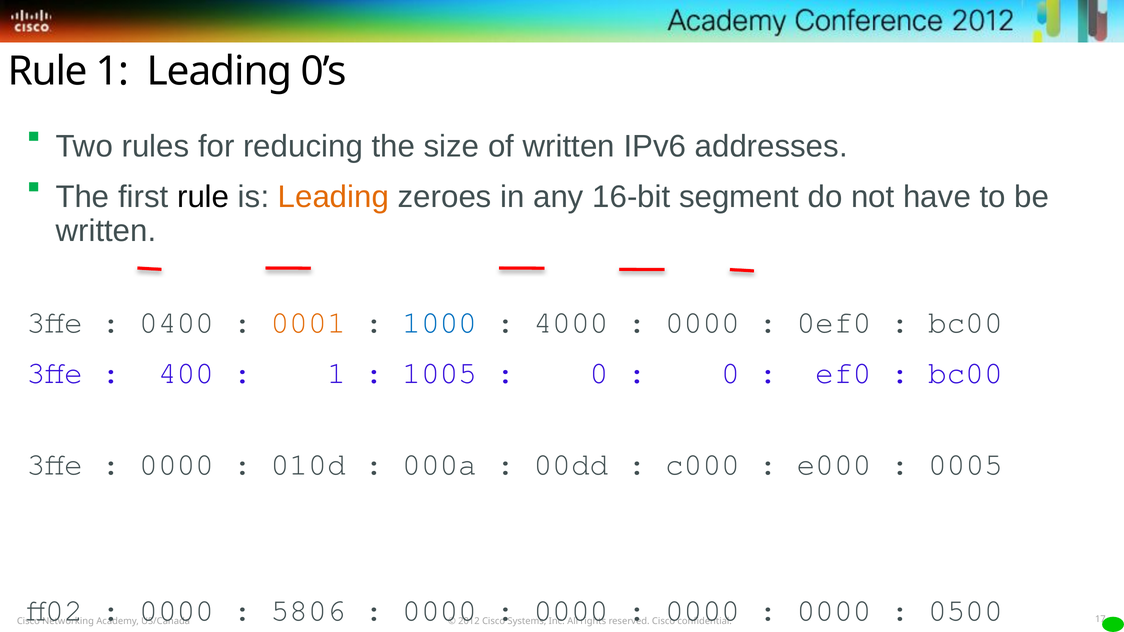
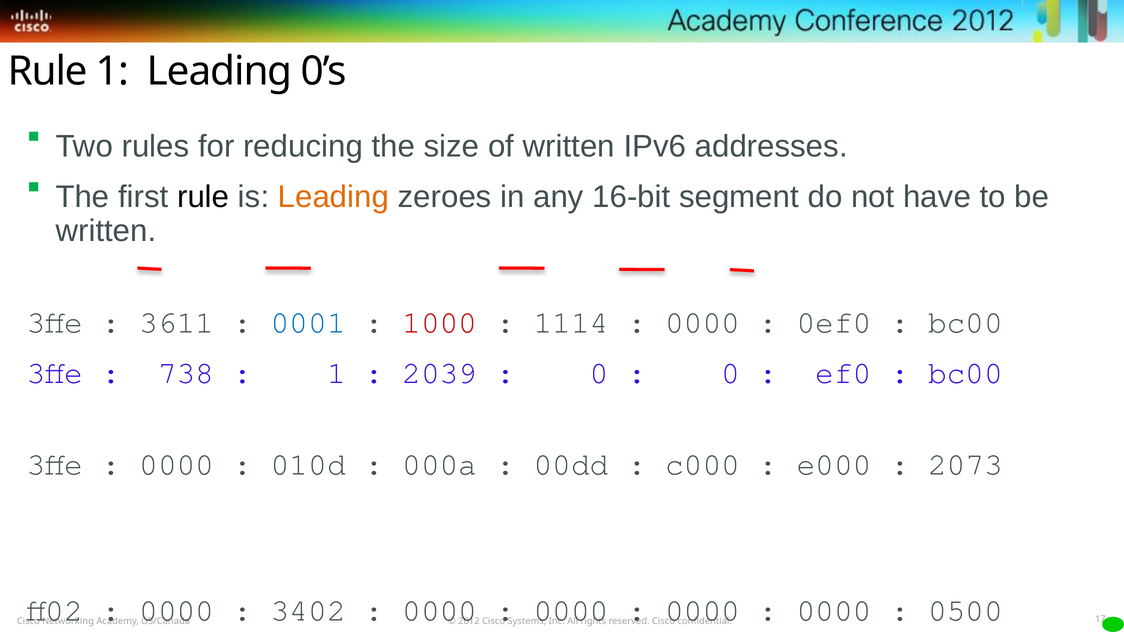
0400: 0400 -> 3611
0001 colour: orange -> blue
1000 colour: blue -> red
4000: 4000 -> 1114
400: 400 -> 738
1005: 1005 -> 2039
0005: 0005 -> 2073
5806: 5806 -> 3402
